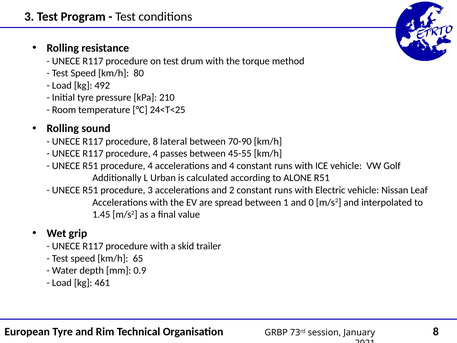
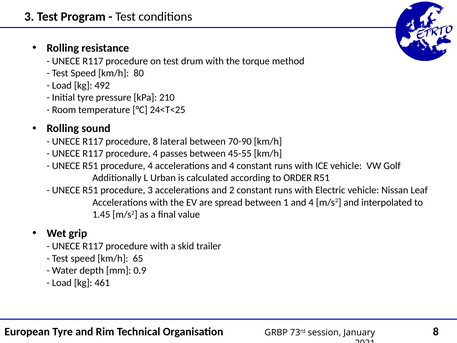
ALONE: ALONE -> ORDER
1 and 0: 0 -> 4
